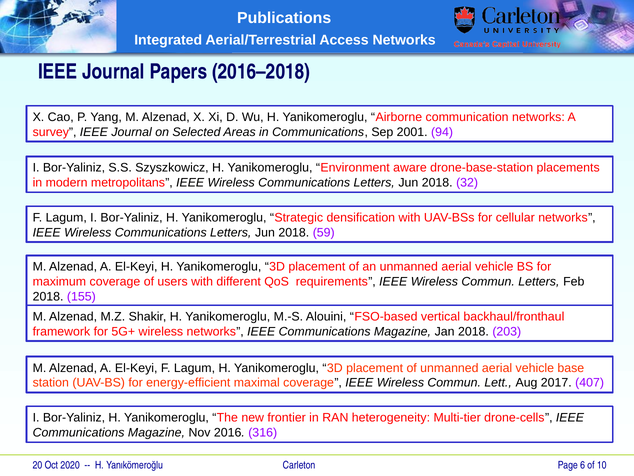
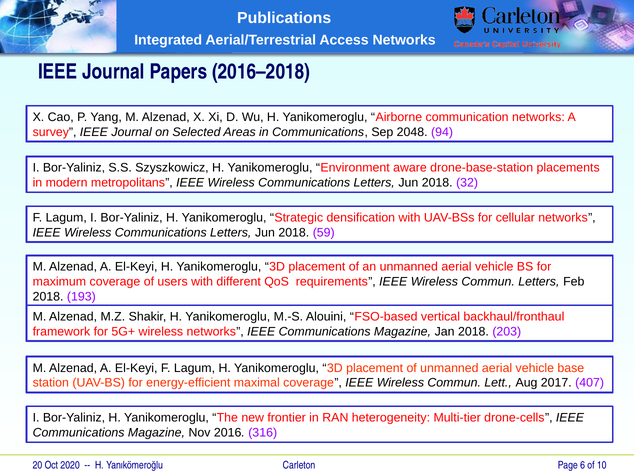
2001: 2001 -> 2048
155: 155 -> 193
